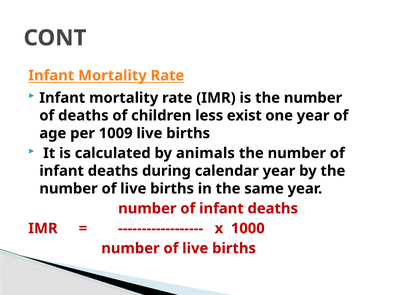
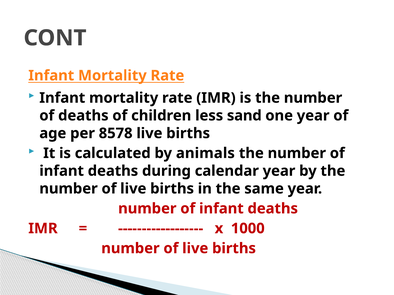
exist: exist -> sand
1009: 1009 -> 8578
